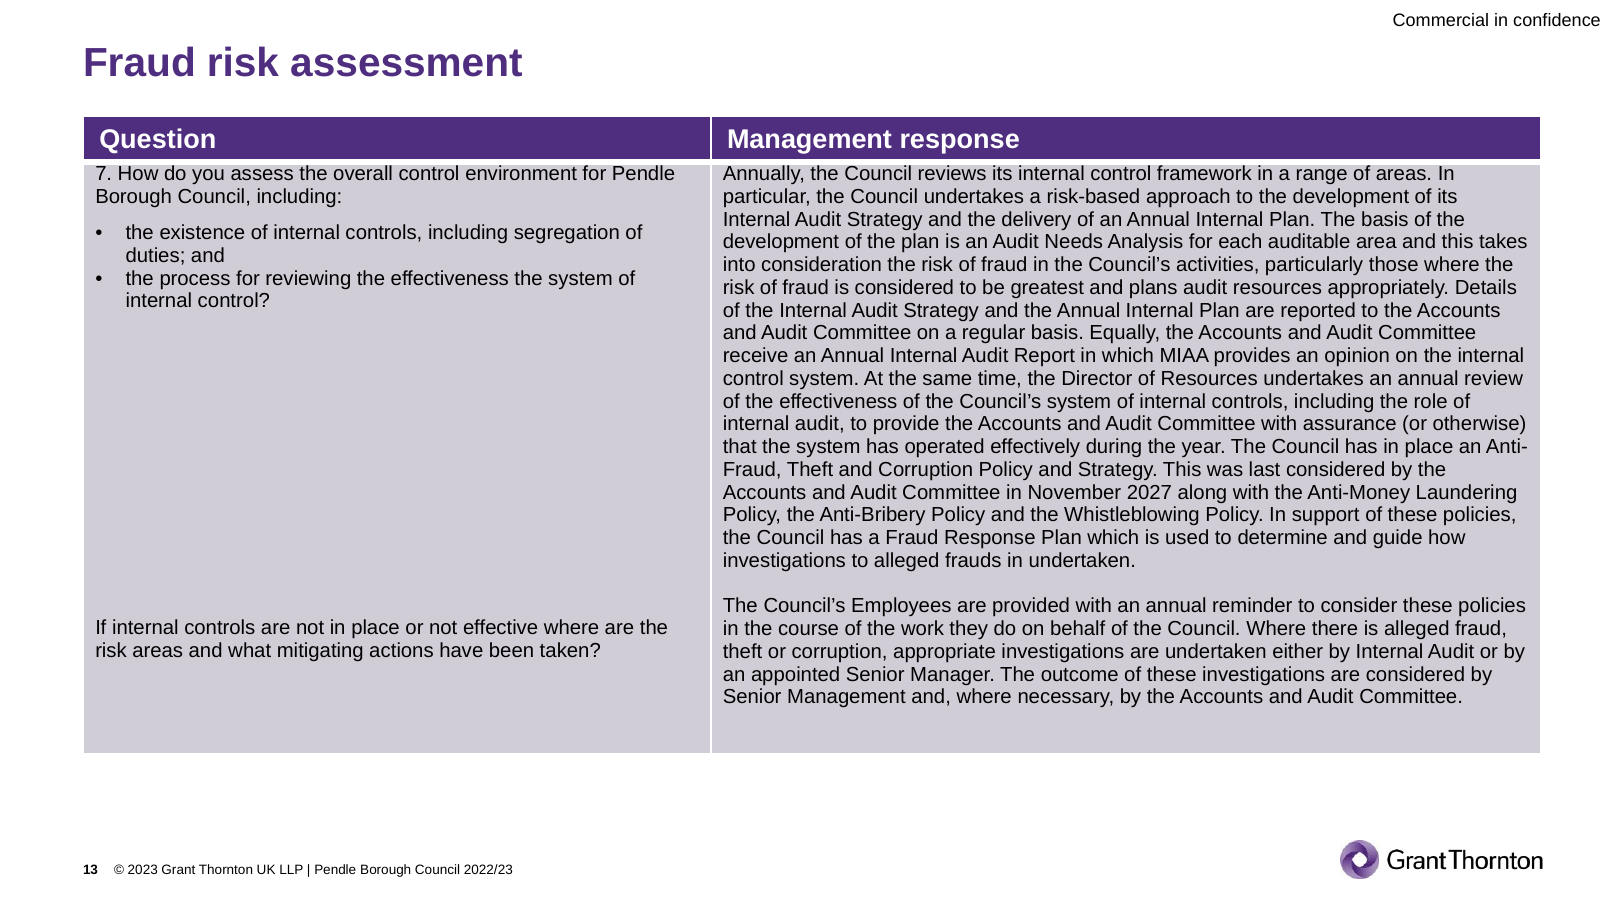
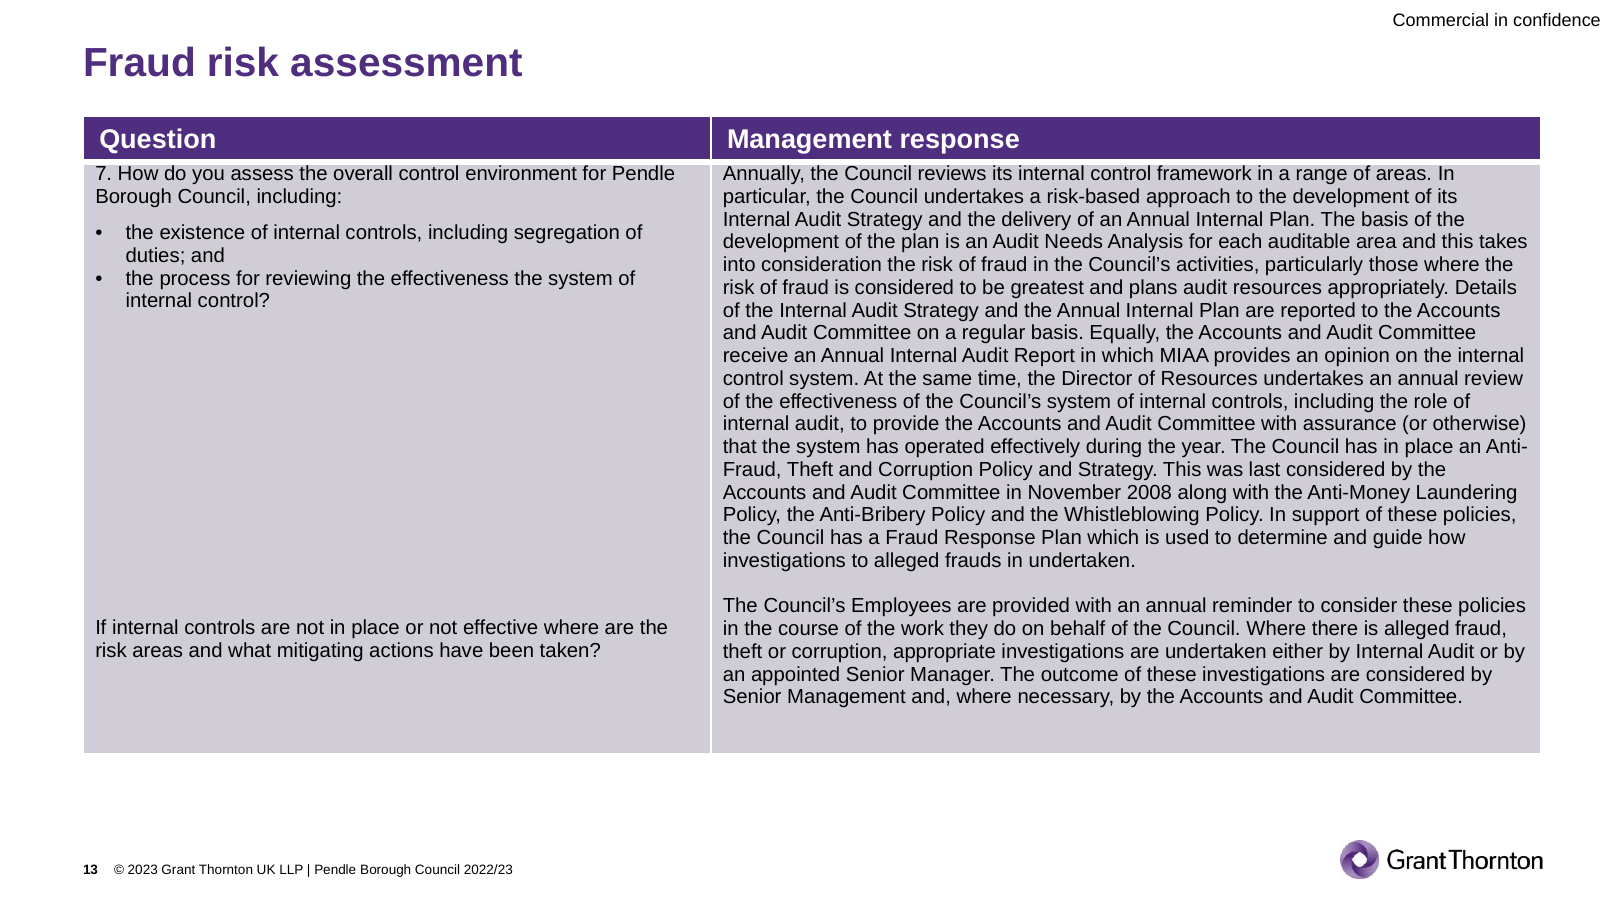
2027: 2027 -> 2008
